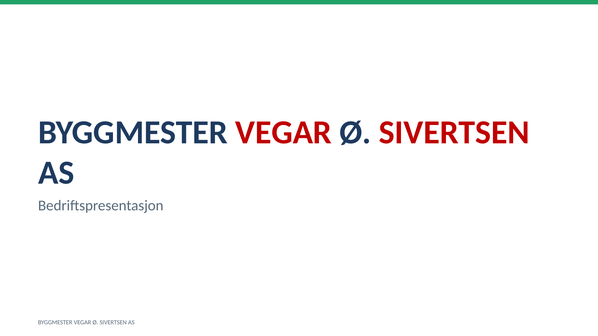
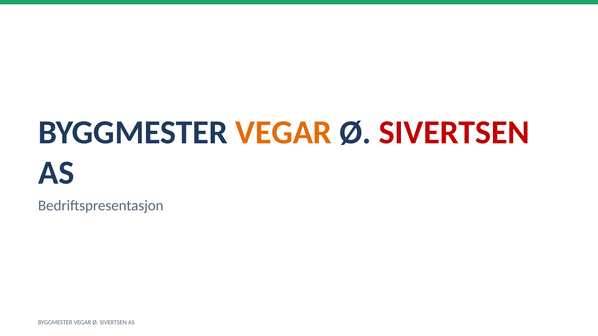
VEGAR at (284, 133) colour: red -> orange
